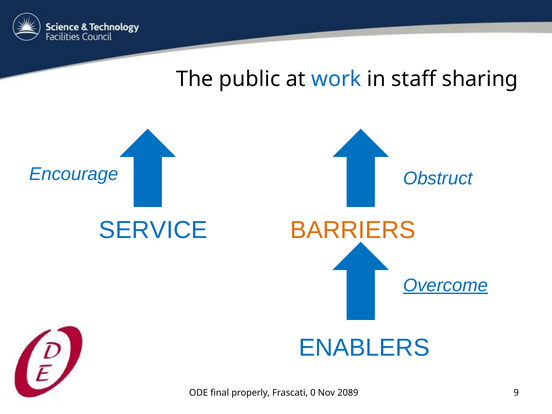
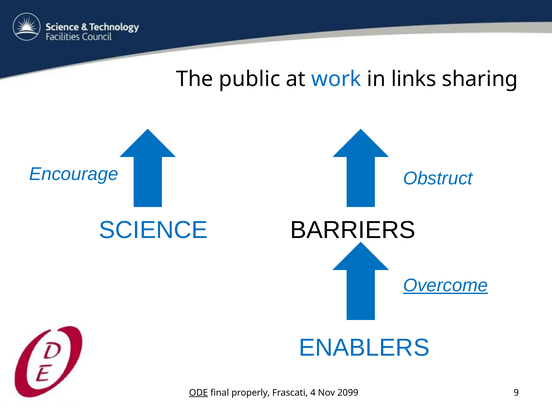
staff: staff -> links
SERVICE: SERVICE -> SCIENCE
BARRIERS colour: orange -> black
ODE underline: none -> present
0: 0 -> 4
2089: 2089 -> 2099
